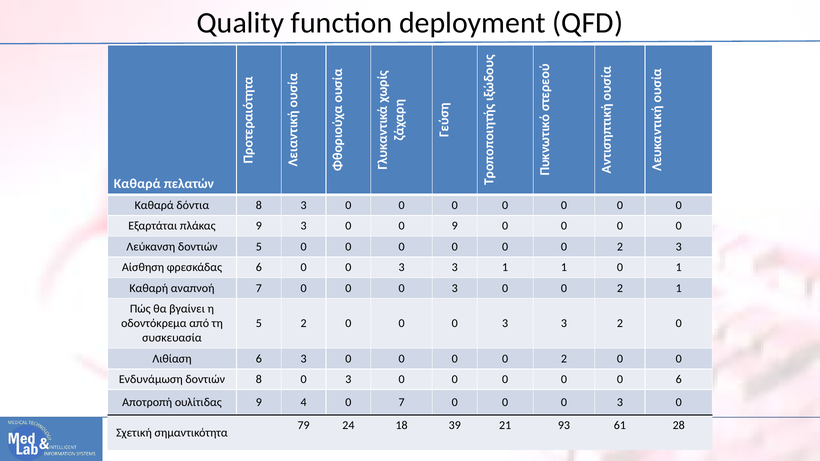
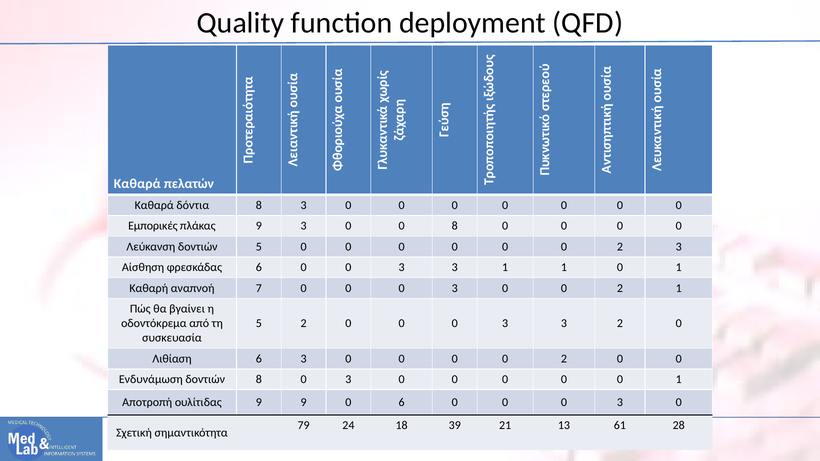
Εξαρτάται: Εξαρτάται -> Εμπορικές
0 9: 9 -> 8
0 0 6: 6 -> 1
9 4: 4 -> 9
0 7: 7 -> 6
93: 93 -> 13
